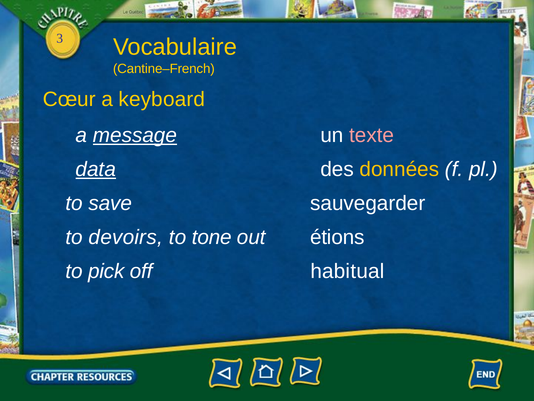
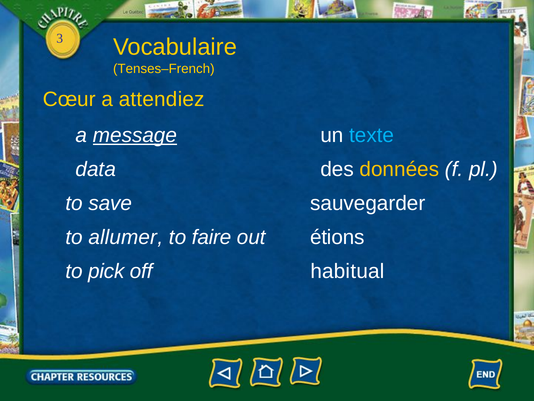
Cantine–French: Cantine–French -> Tenses–French
keyboard: keyboard -> attendiez
texte colour: pink -> light blue
data underline: present -> none
devoirs: devoirs -> allumer
tone: tone -> faire
